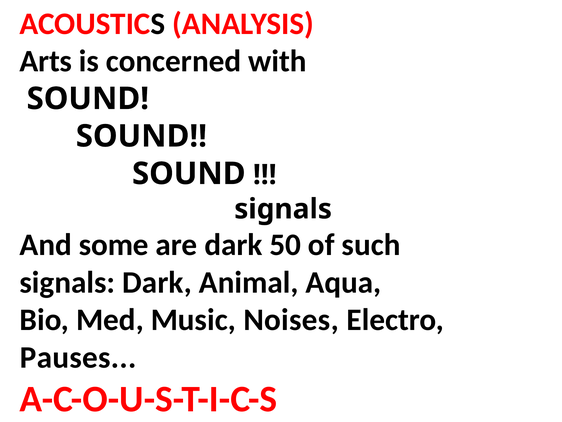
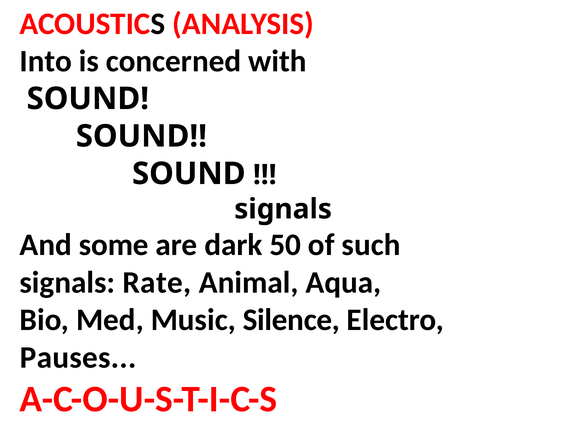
Arts: Arts -> Into
signals Dark: Dark -> Rate
Noises: Noises -> Silence
